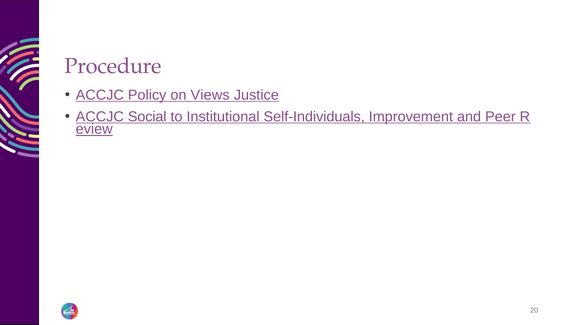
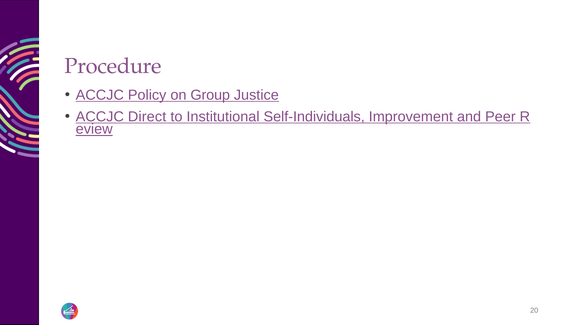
Views: Views -> Group
Social: Social -> Direct
